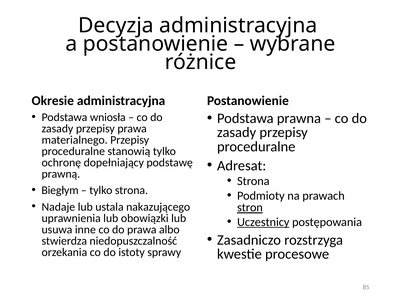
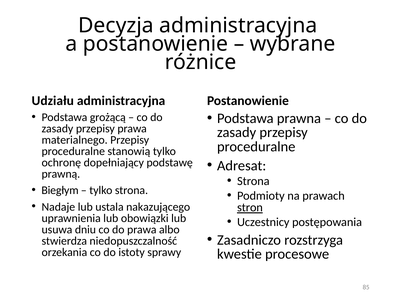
Okresie: Okresie -> Udziału
wniosła: wniosła -> grożącą
Uczestnicy underline: present -> none
inne: inne -> dniu
